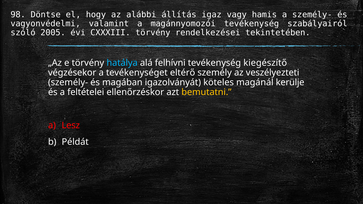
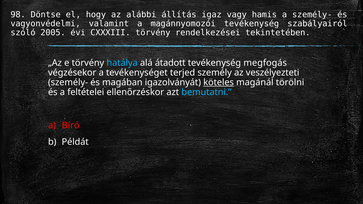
felhívni: felhívni -> átadott
kiegészítő: kiegészítő -> megfogás
eltérő: eltérő -> terjed
köteles underline: none -> present
kerülje: kerülje -> törölni
bemutatni colour: yellow -> light blue
Lesz: Lesz -> Bíró
